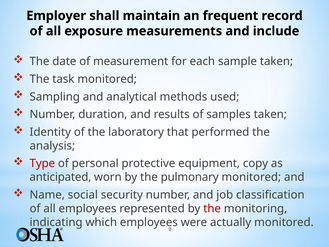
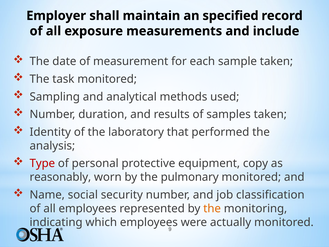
frequent: frequent -> specified
anticipated: anticipated -> reasonably
the at (212, 208) colour: red -> orange
